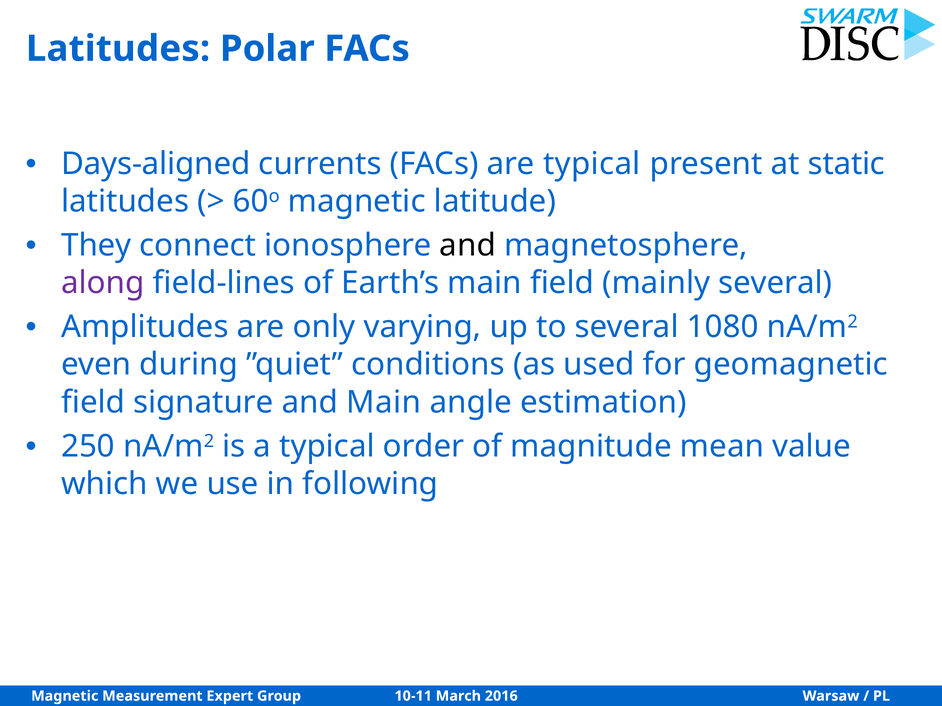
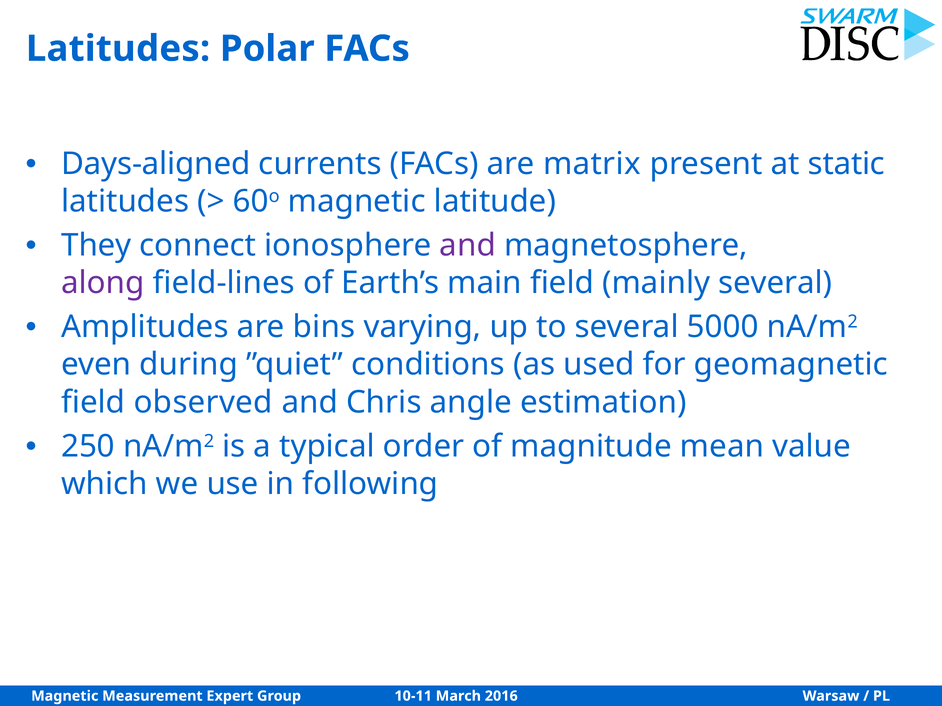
are typical: typical -> matrix
and at (468, 246) colour: black -> purple
only: only -> bins
1080: 1080 -> 5000
signature: signature -> observed
and Main: Main -> Chris
